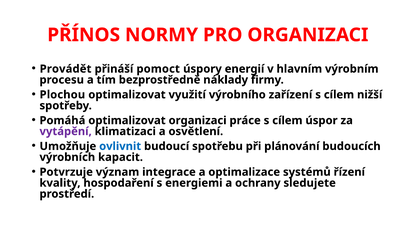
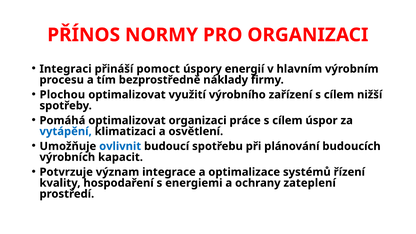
Provádět: Provádět -> Integraci
vytápění colour: purple -> blue
sledujete: sledujete -> zateplení
